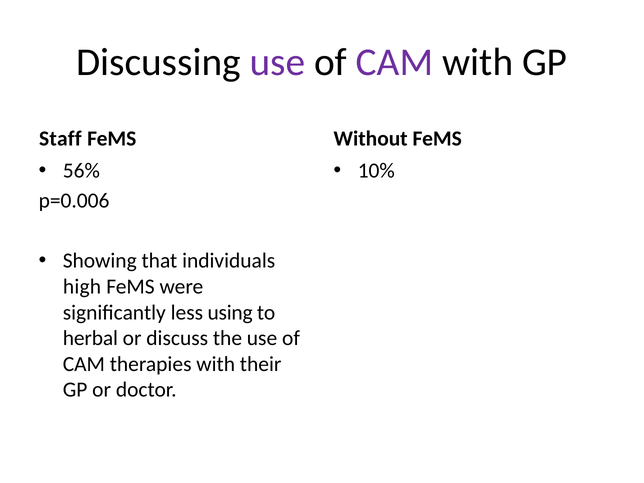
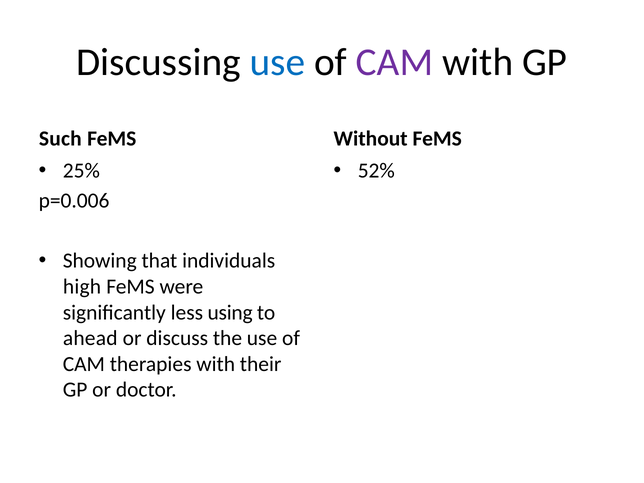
use at (278, 62) colour: purple -> blue
Staff: Staff -> Such
56%: 56% -> 25%
10%: 10% -> 52%
herbal: herbal -> ahead
